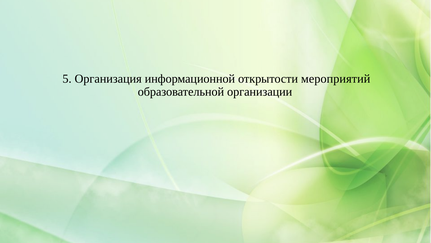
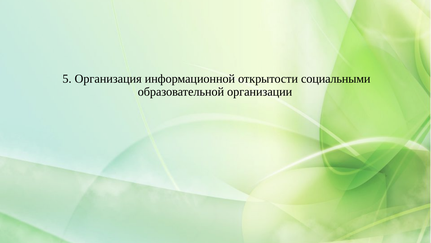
мероприятий: мероприятий -> социальными
